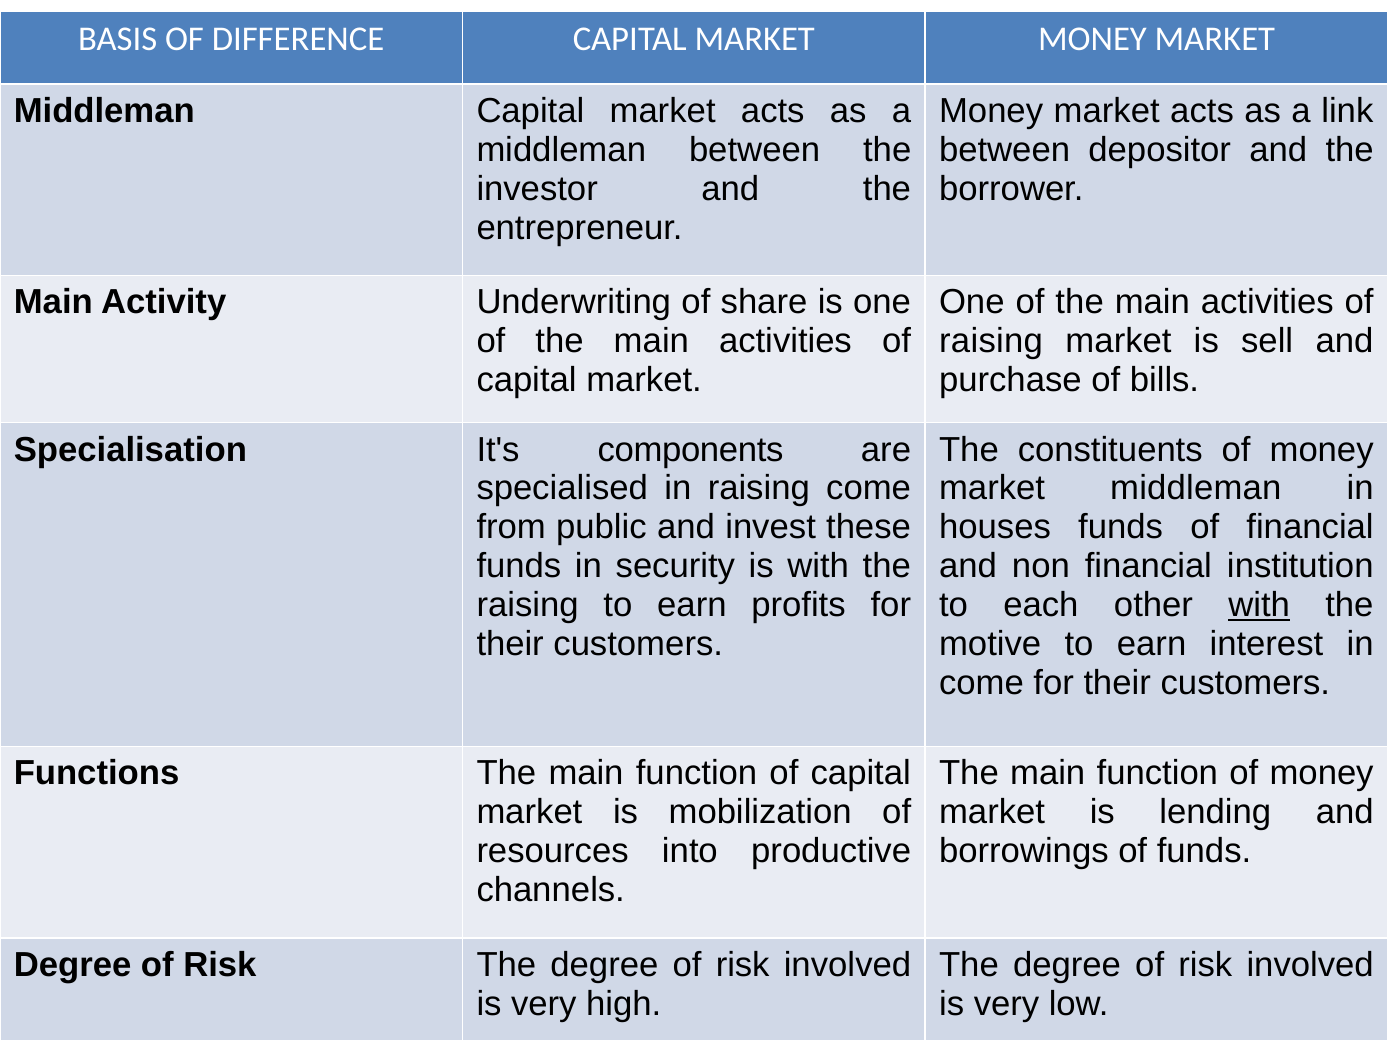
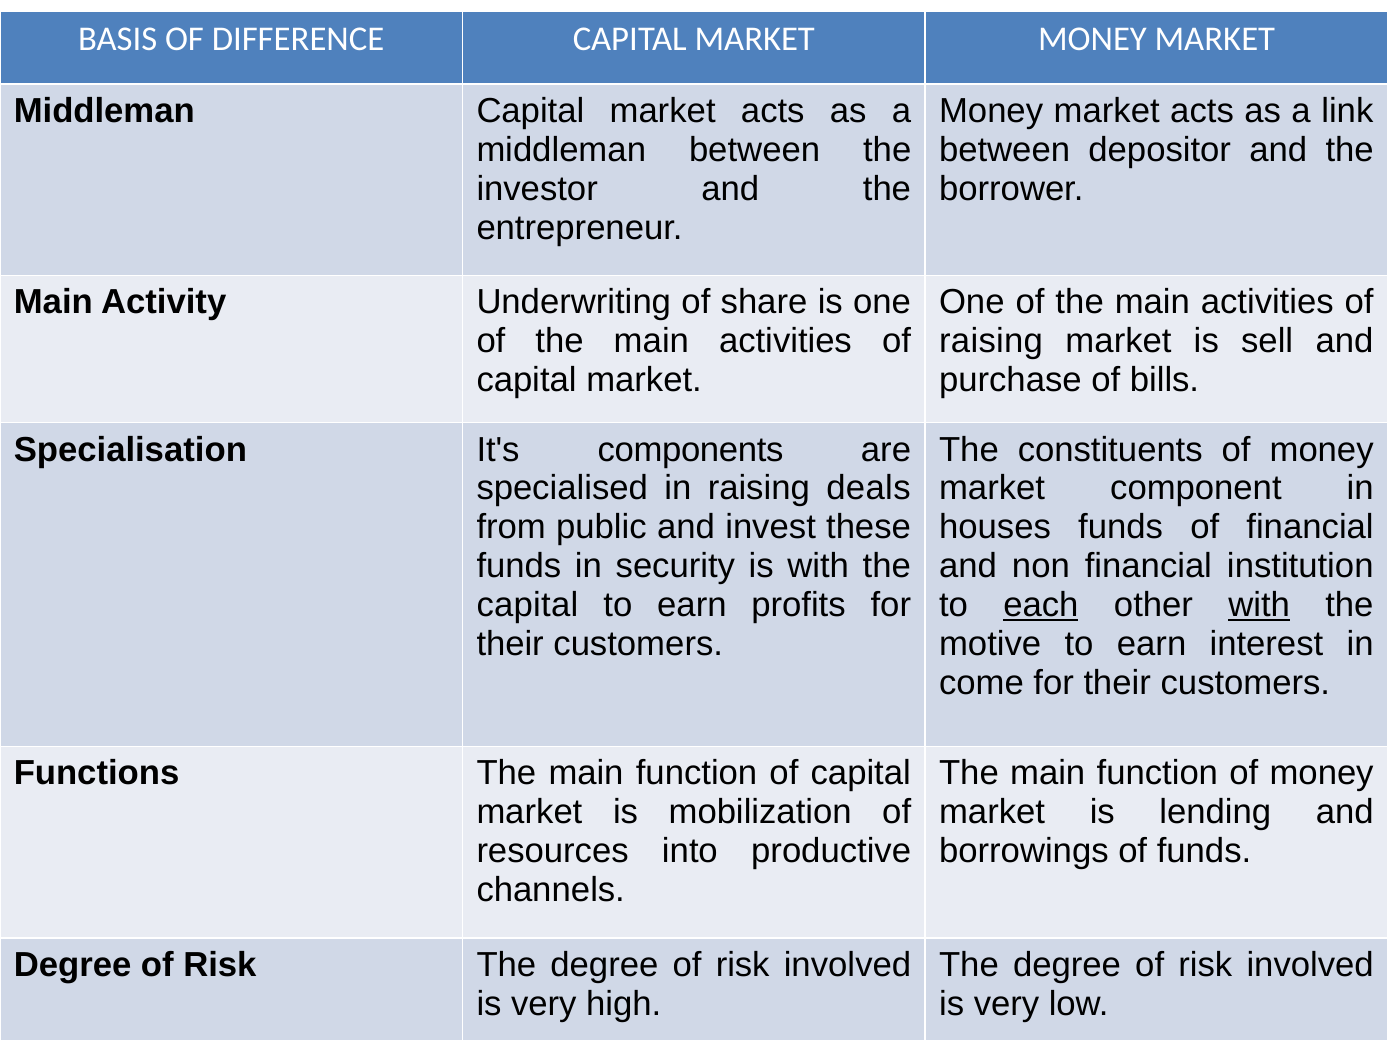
raising come: come -> deals
middleman at (1196, 488): middleman -> component
raising at (528, 605): raising -> capital
each underline: none -> present
